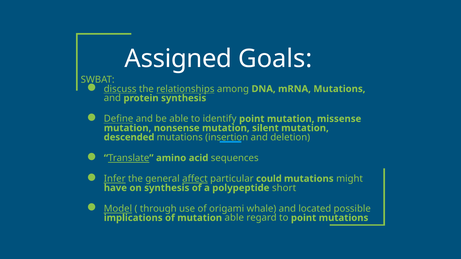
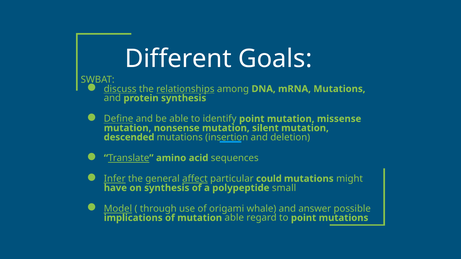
Assigned: Assigned -> Different
short: short -> small
located: located -> answer
